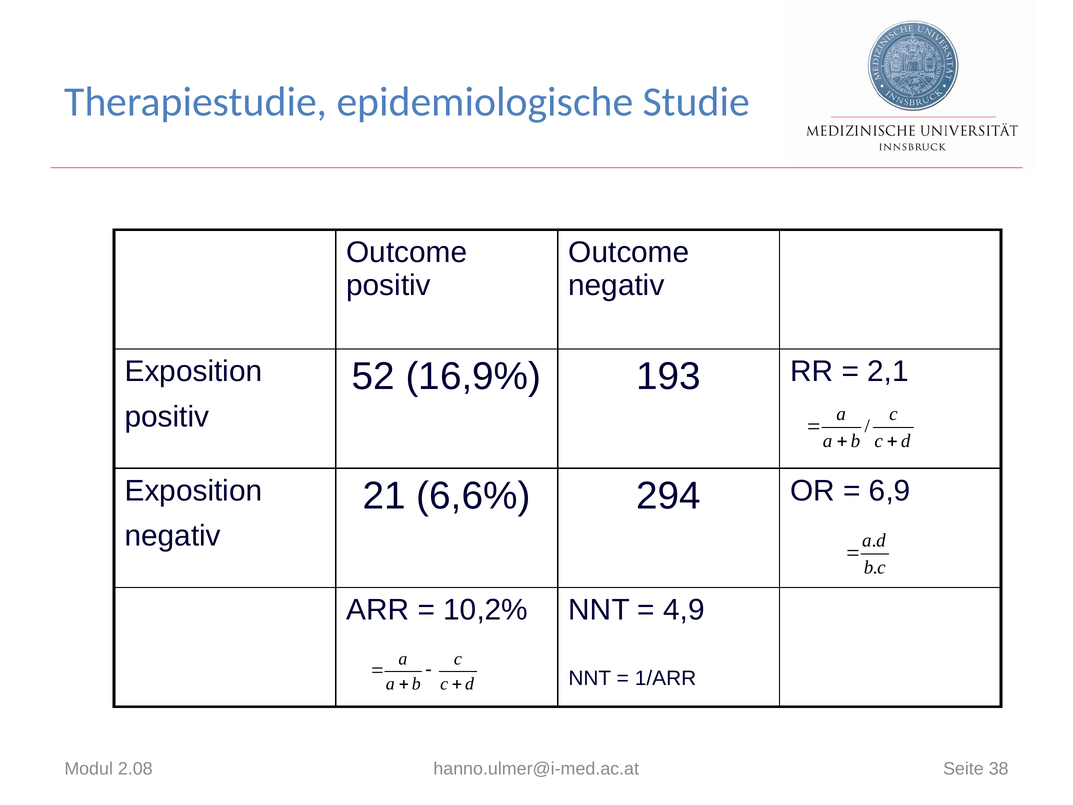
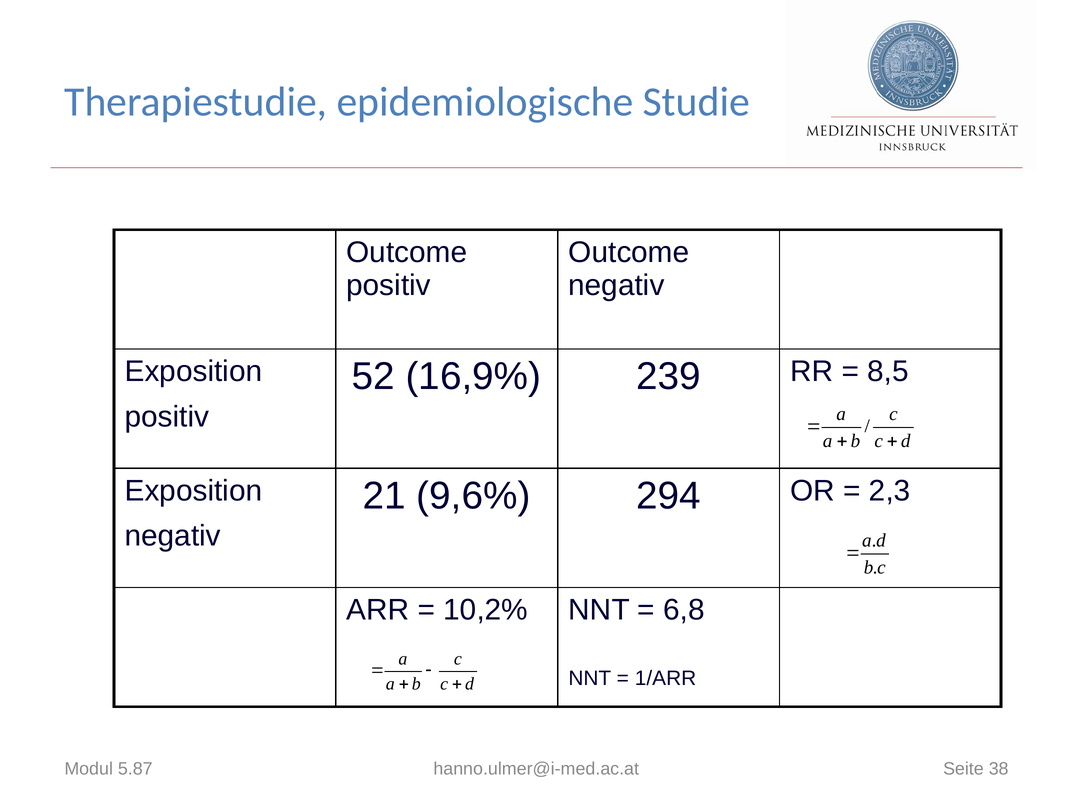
193: 193 -> 239
2,1: 2,1 -> 8,5
6,6%: 6,6% -> 9,6%
6,9: 6,9 -> 2,3
4,9: 4,9 -> 6,8
2.08: 2.08 -> 5.87
